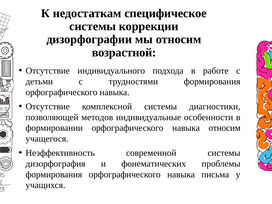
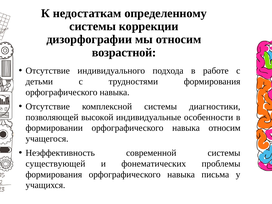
специфическое: специфическое -> определенному
методов: методов -> высокой
дизорфография: дизорфография -> существующей
